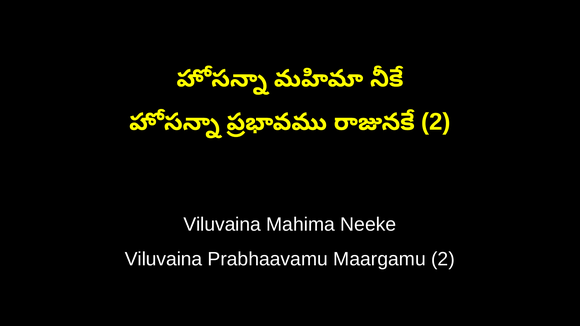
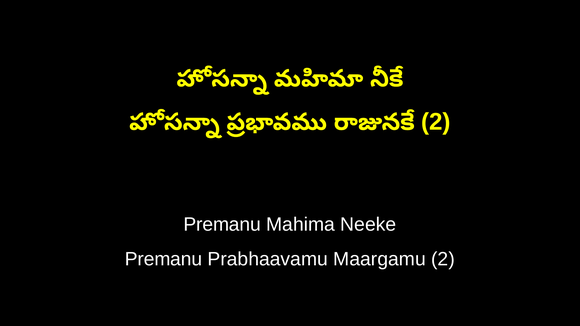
Viluvaina at (222, 225): Viluvaina -> Premanu
Viluvaina at (164, 259): Viluvaina -> Premanu
